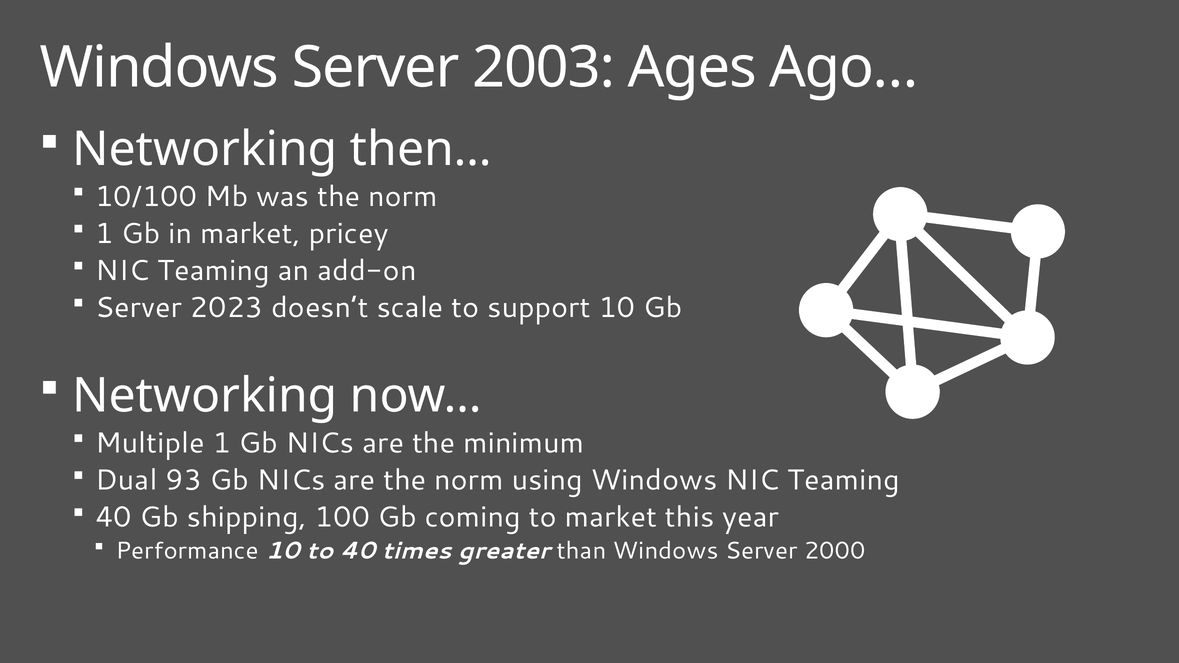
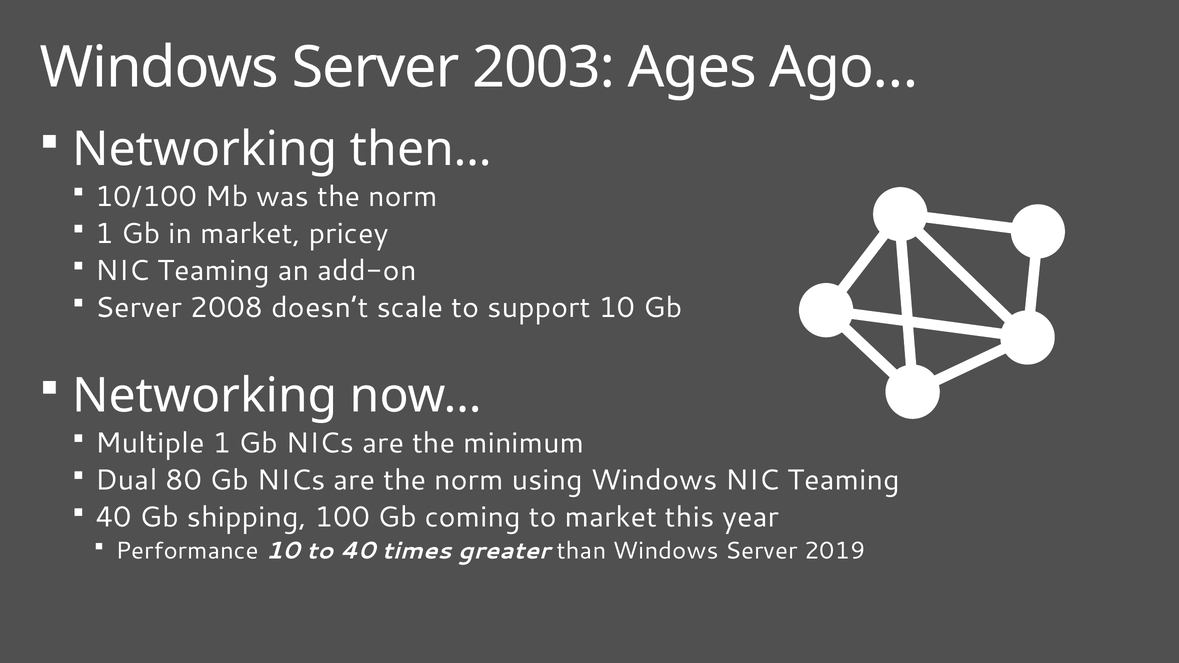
2023: 2023 -> 2008
93: 93 -> 80
2000: 2000 -> 2019
